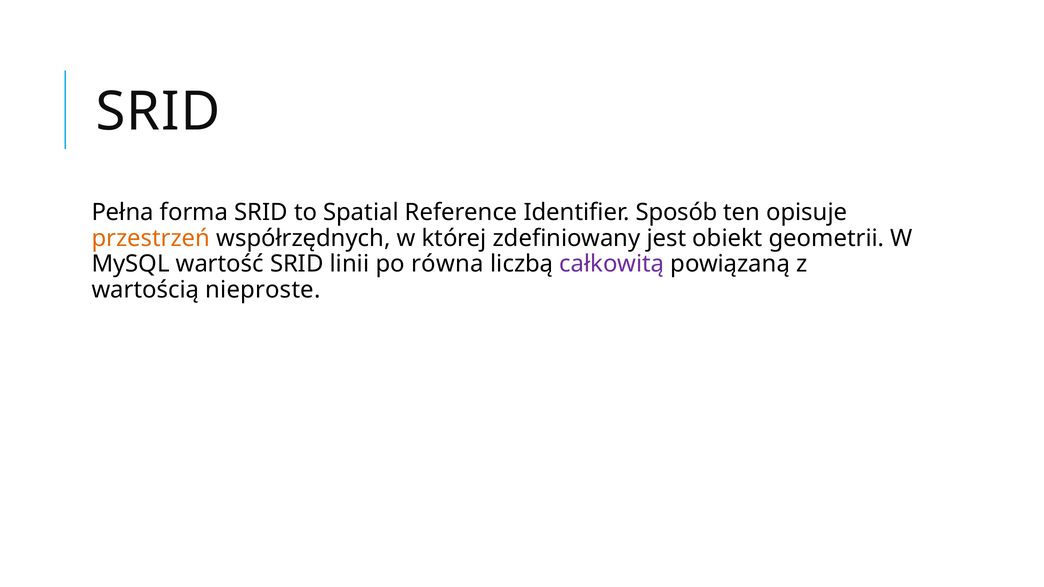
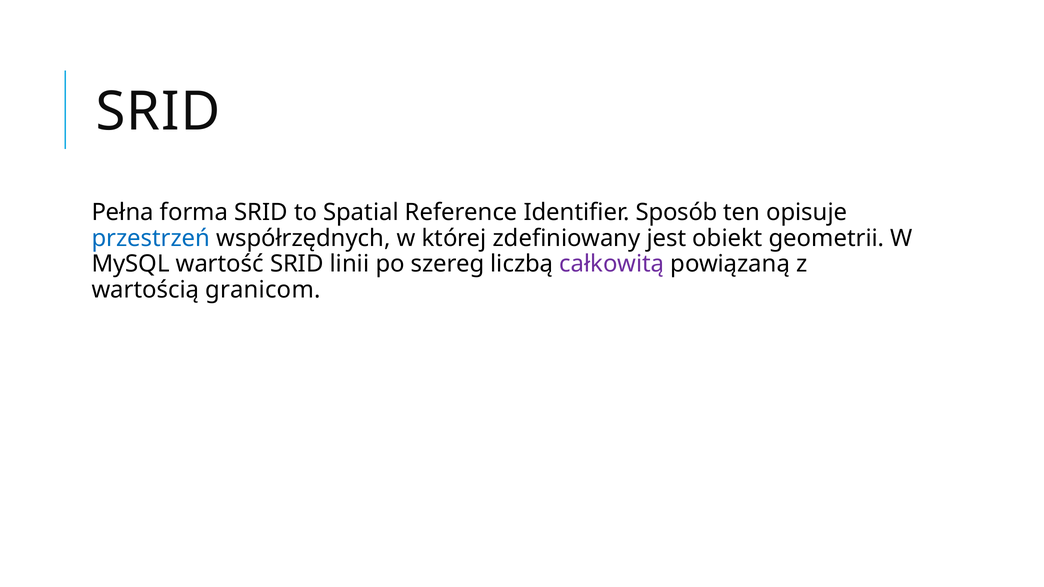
przestrzeń colour: orange -> blue
równa: równa -> szereg
nieproste: nieproste -> granicom
